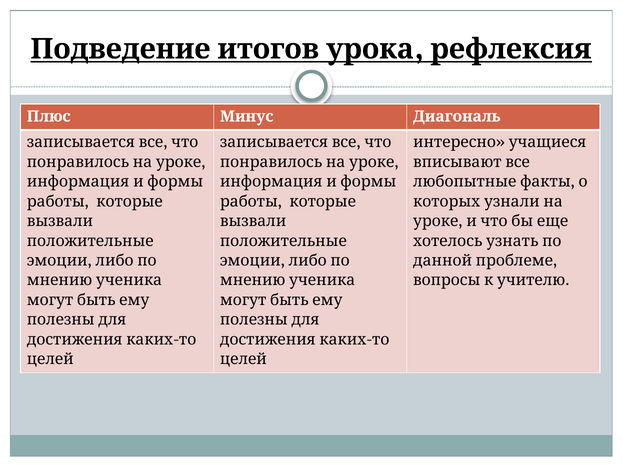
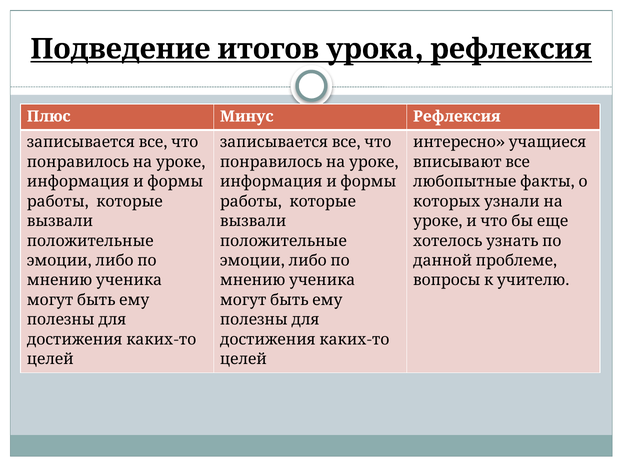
Минус Диагональ: Диагональ -> Рефлексия
